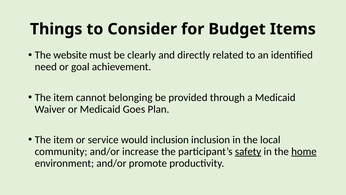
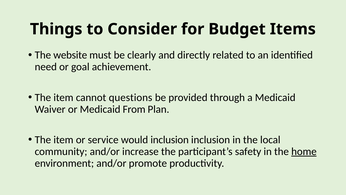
belonging: belonging -> questions
Goes: Goes -> From
safety underline: present -> none
